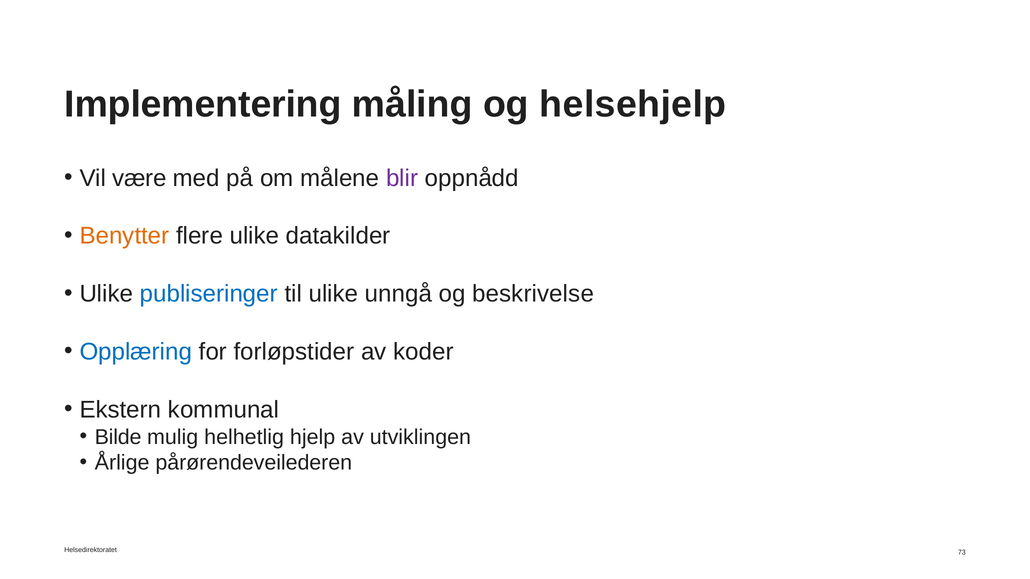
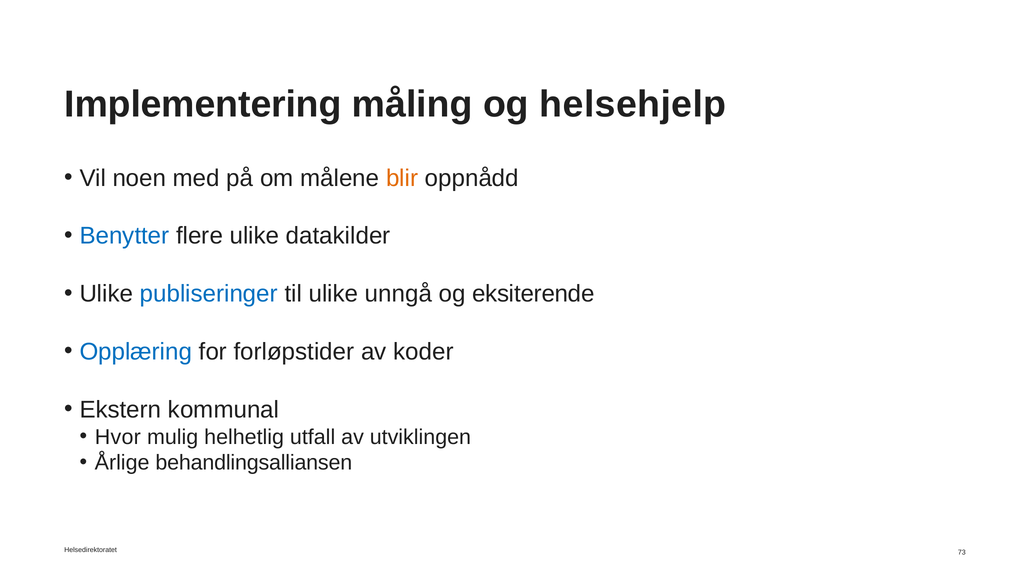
være: være -> noen
blir colour: purple -> orange
Benytter colour: orange -> blue
beskrivelse: beskrivelse -> eksiterende
Bilde: Bilde -> Hvor
hjelp: hjelp -> utfall
pårørendeveilederen: pårørendeveilederen -> behandlingsalliansen
